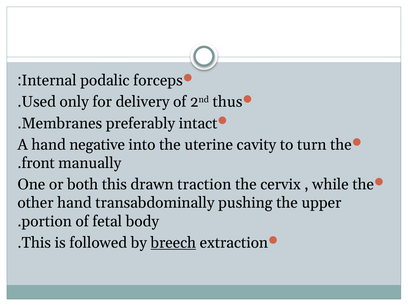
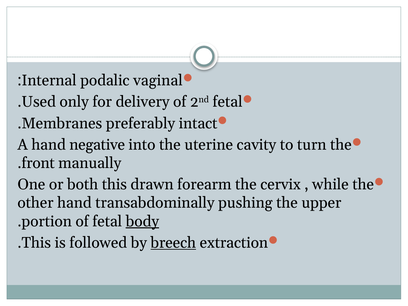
forceps: forceps -> vaginal
2nd thus: thus -> fetal
traction: traction -> forearm
body underline: none -> present
